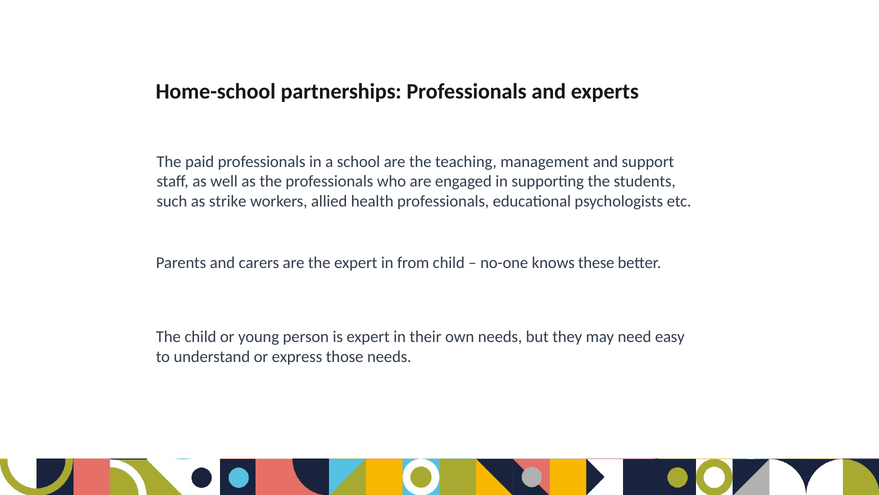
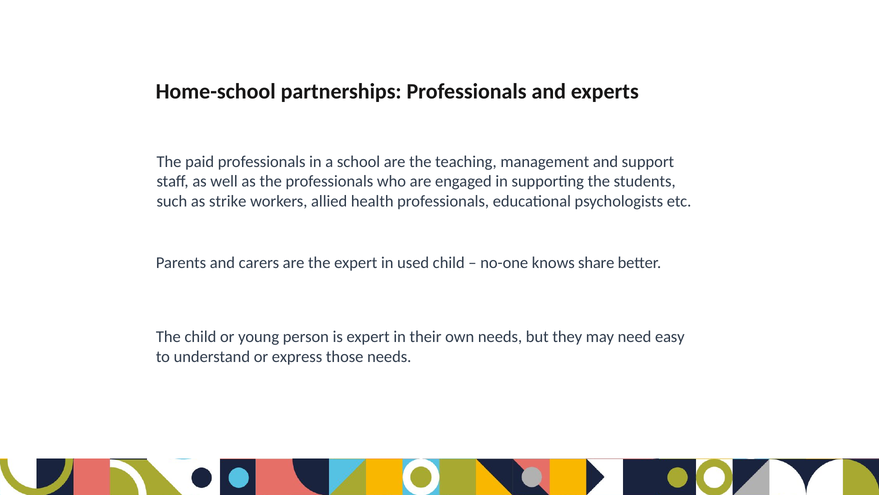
from: from -> used
these: these -> share
